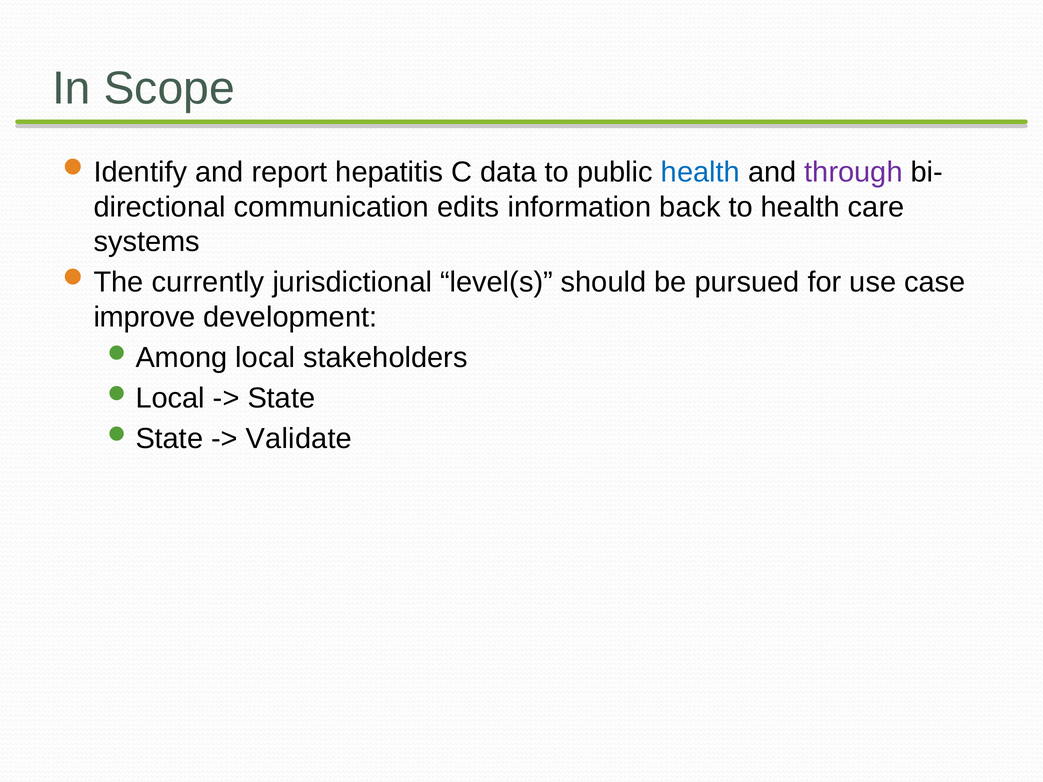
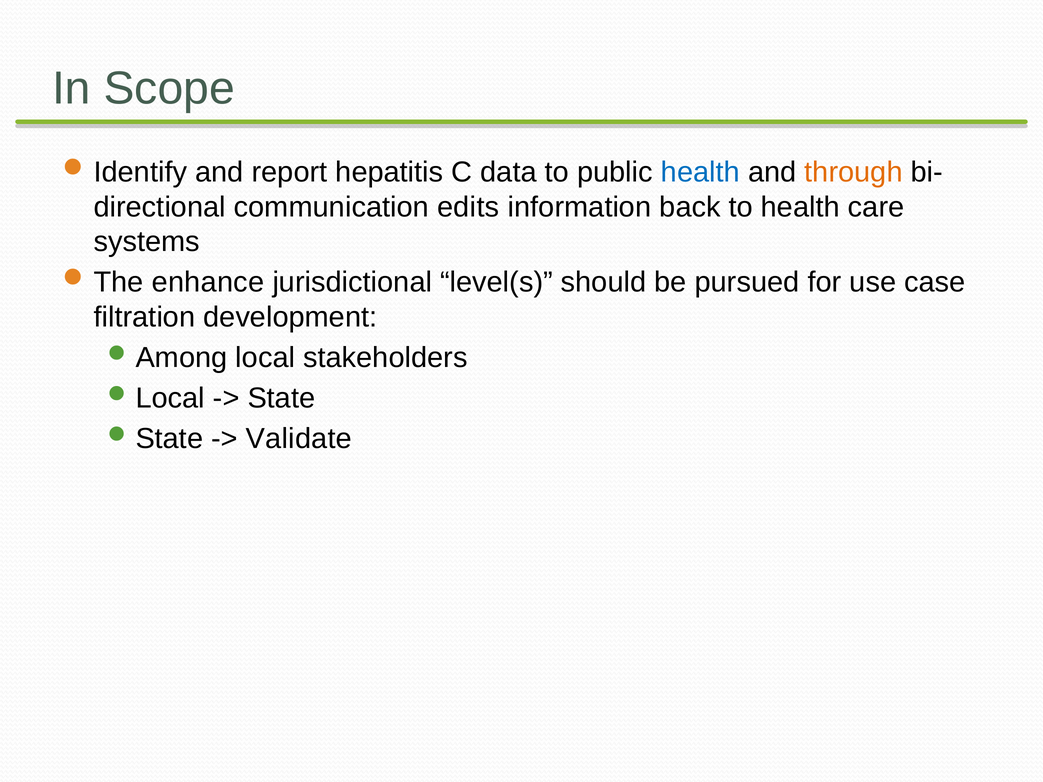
through colour: purple -> orange
currently: currently -> enhance
improve: improve -> filtration
